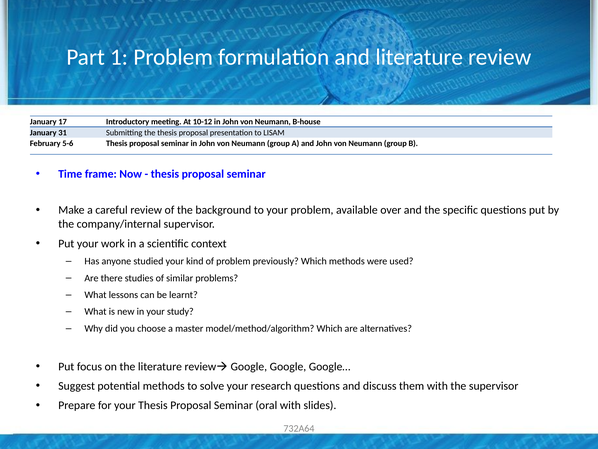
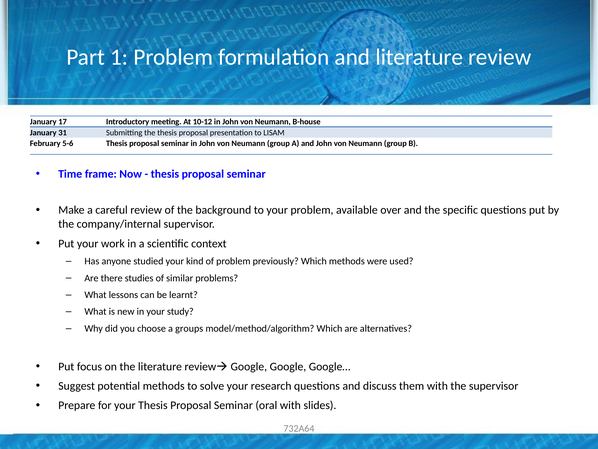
master: master -> groups
